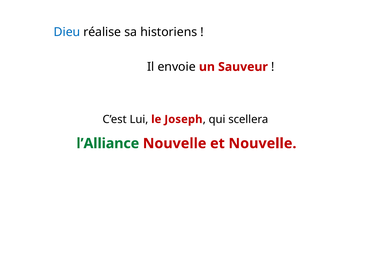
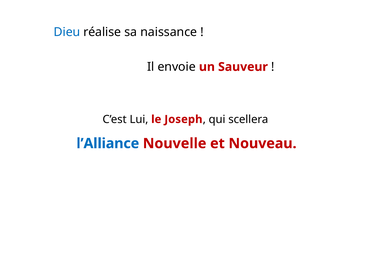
historiens: historiens -> naissance
l’Alliance colour: green -> blue
et Nouvelle: Nouvelle -> Nouveau
